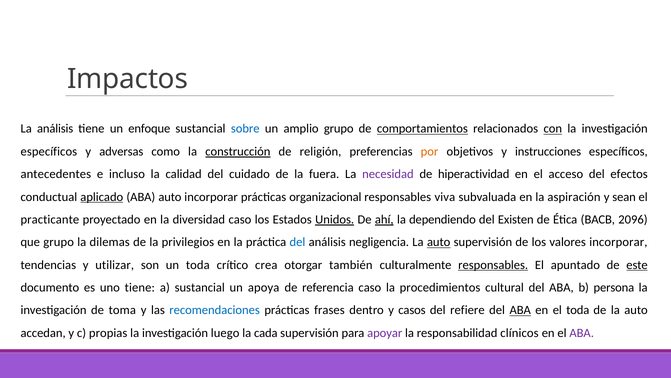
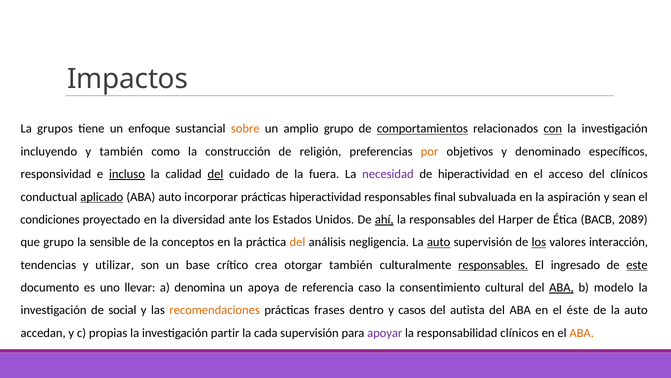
La análisis: análisis -> grupos
sobre colour: blue -> orange
específicos at (49, 151): específicos -> incluyendo
y adversas: adversas -> también
construcción underline: present -> none
instrucciones: instrucciones -> denominado
antecedentes: antecedentes -> responsividad
incluso underline: none -> present
del at (215, 174) underline: none -> present
del efectos: efectos -> clínicos
prácticas organizacional: organizacional -> hiperactividad
viva: viva -> final
practicante: practicante -> condiciones
diversidad caso: caso -> ante
Unidos underline: present -> none
la dependiendo: dependiendo -> responsables
Existen: Existen -> Harper
2096: 2096 -> 2089
dilemas: dilemas -> sensible
privilegios: privilegios -> conceptos
del at (297, 242) colour: blue -> orange
los at (539, 242) underline: none -> present
valores incorporar: incorporar -> interacción
un toda: toda -> base
apuntado: apuntado -> ingresado
uno tiene: tiene -> llevar
a sustancial: sustancial -> denomina
procedimientos: procedimientos -> consentimiento
ABA at (561, 287) underline: none -> present
persona: persona -> modelo
toma: toma -> social
recomendaciones colour: blue -> orange
refiere: refiere -> autista
ABA at (520, 310) underline: present -> none
el toda: toda -> éste
luego: luego -> partir
ABA at (582, 332) colour: purple -> orange
